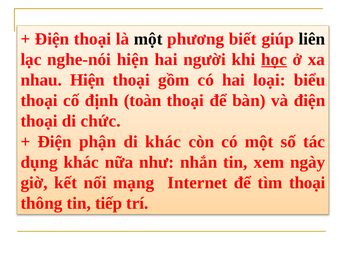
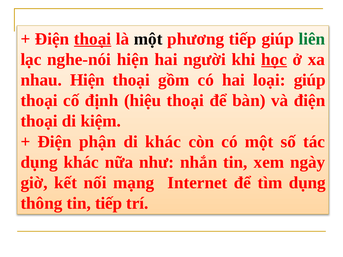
thoại at (93, 39) underline: none -> present
phương biết: biết -> tiếp
liên colour: black -> green
loại biểu: biểu -> giúp
toàn: toàn -> hiệu
chức: chức -> kiệm
tìm thoại: thoại -> dụng
